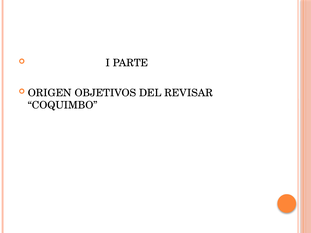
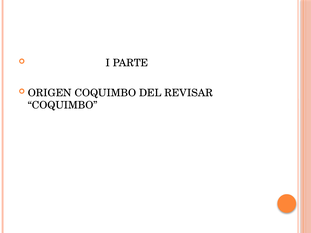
ORIGEN OBJETIVOS: OBJETIVOS -> COQUIMBO
